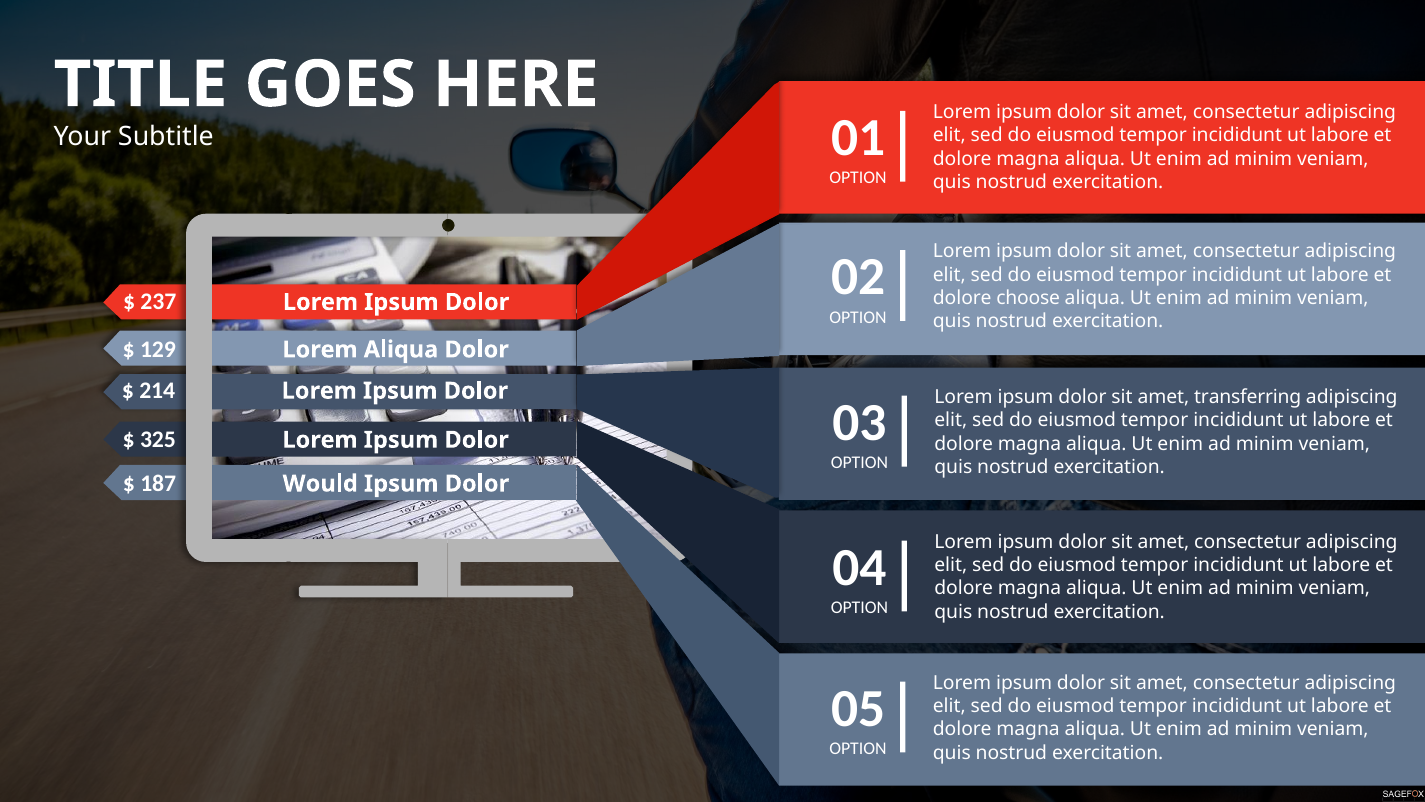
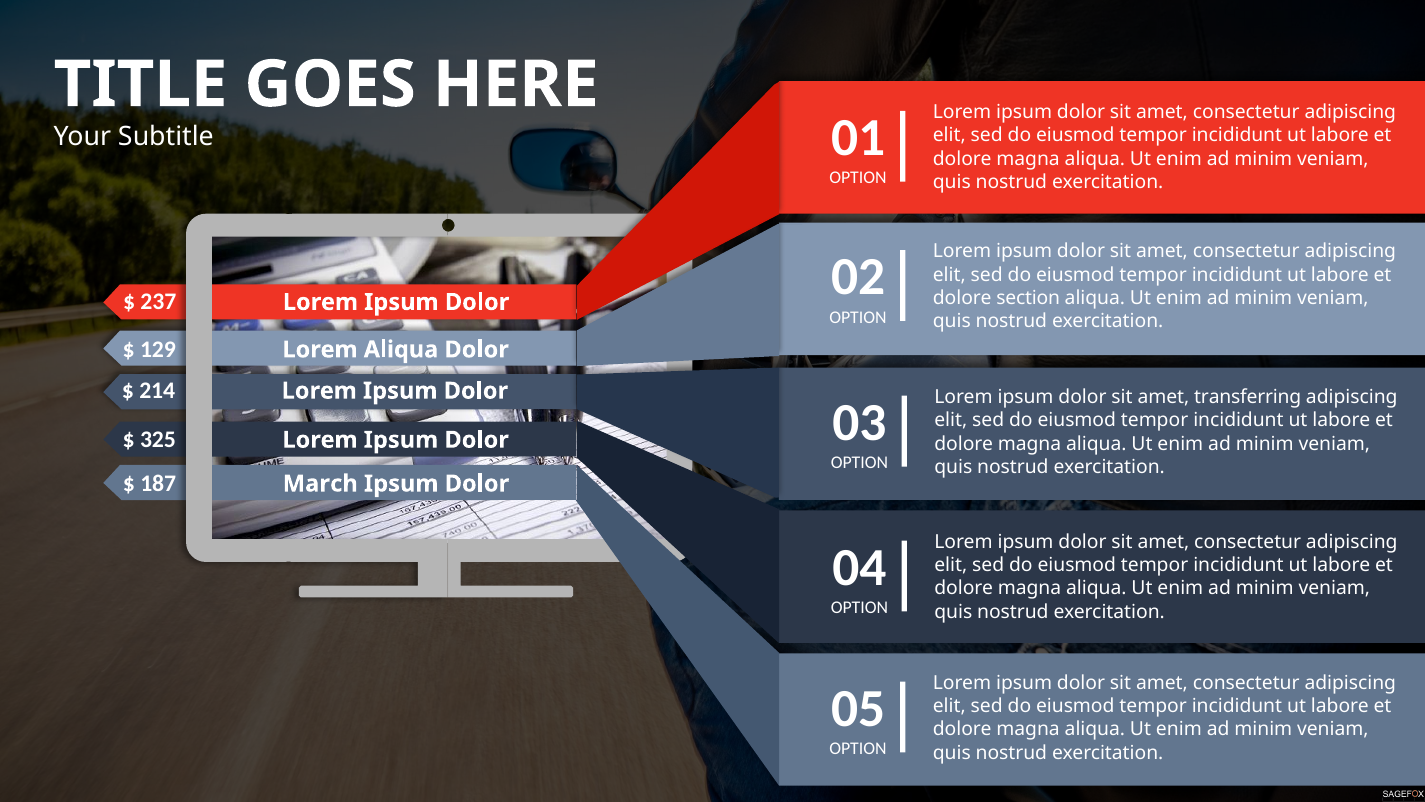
choose: choose -> section
Would: Would -> March
